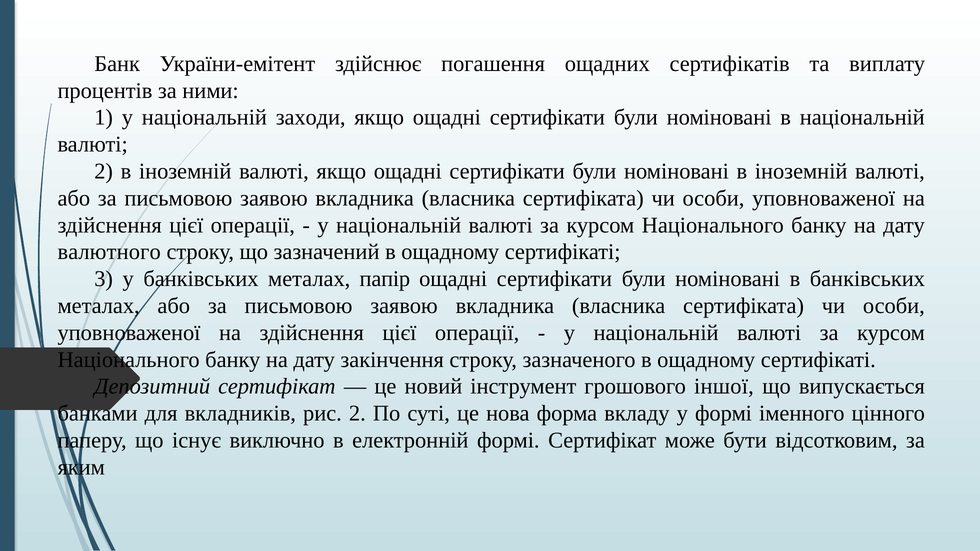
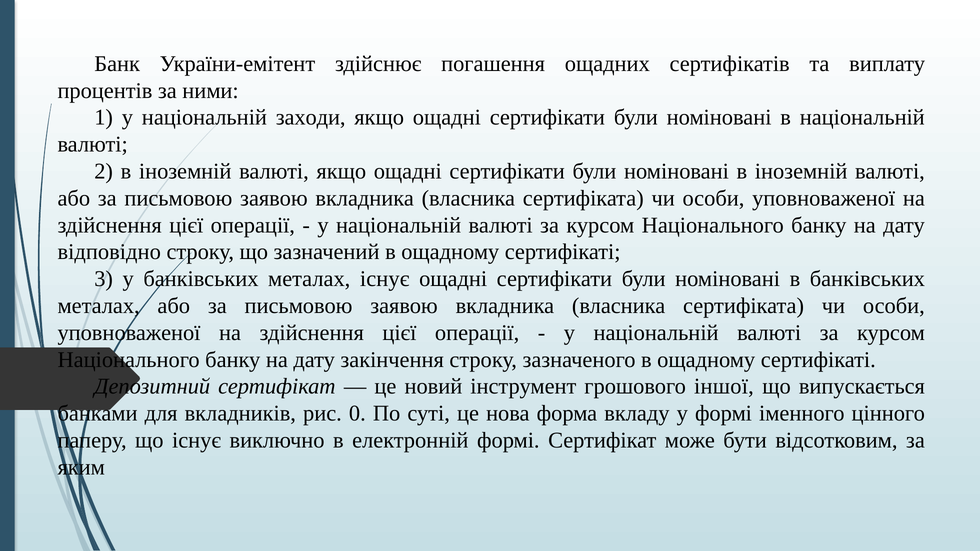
валютного: валютного -> відповідно
металах папір: папір -> існує
рис 2: 2 -> 0
